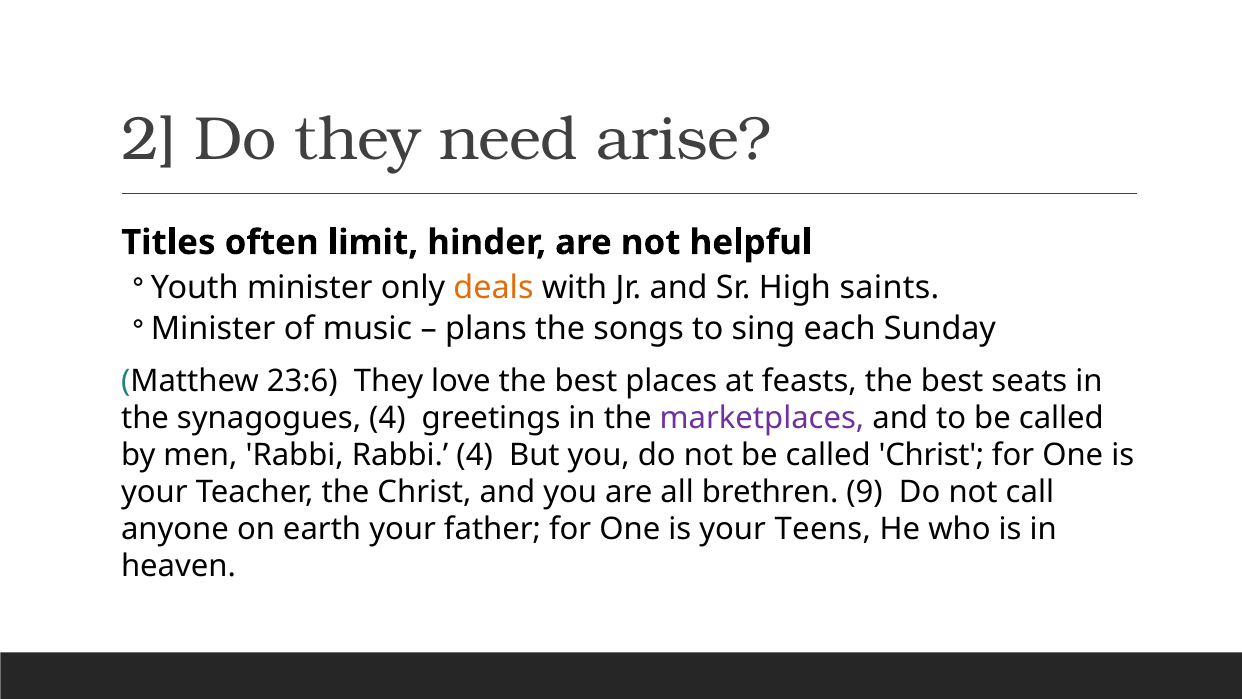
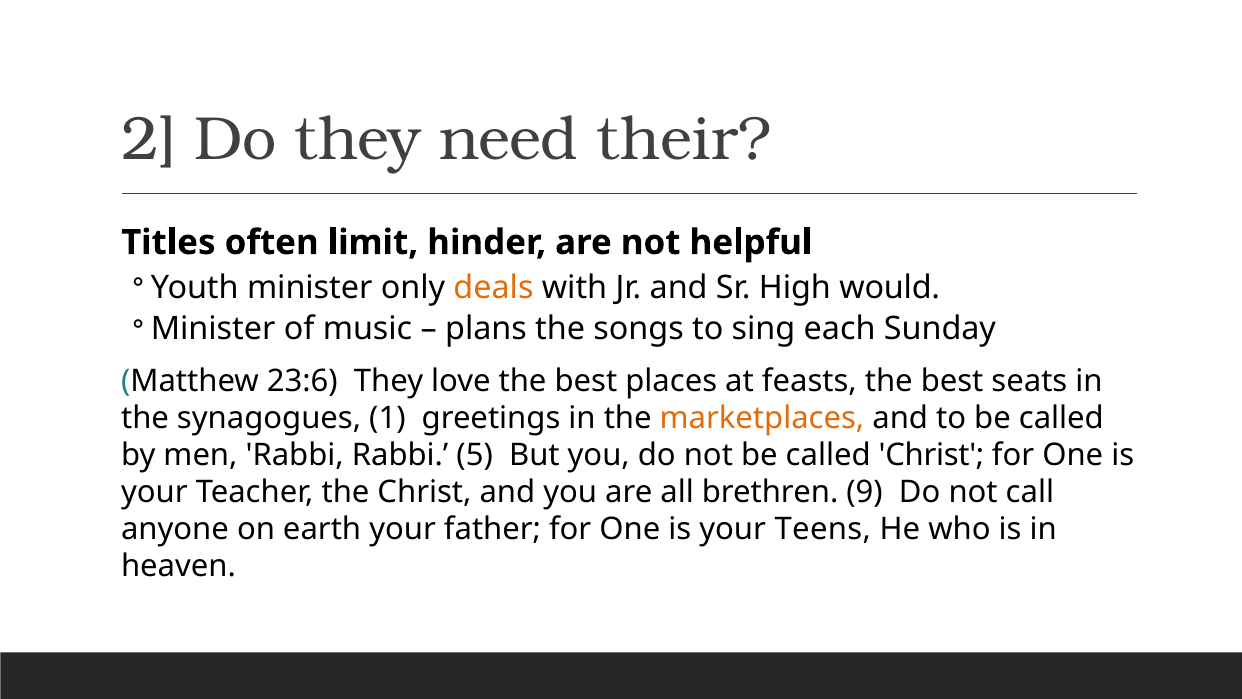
arise: arise -> their
saints: saints -> would
synagogues 4: 4 -> 1
marketplaces colour: purple -> orange
Rabbi 4: 4 -> 5
